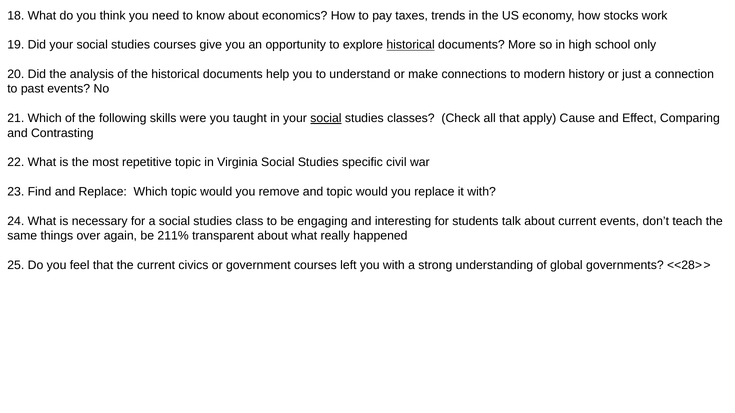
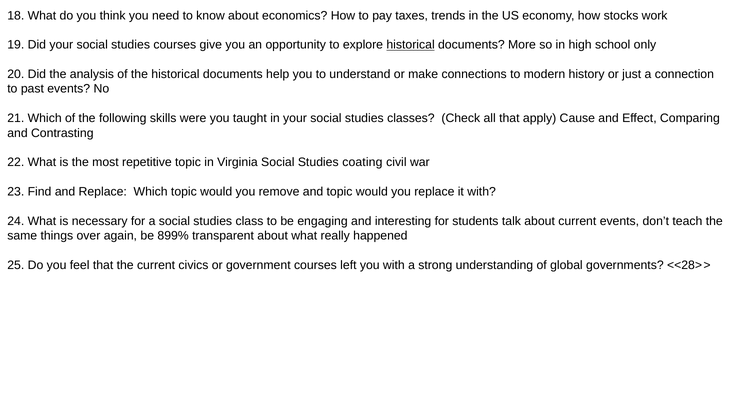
social at (326, 118) underline: present -> none
specific: specific -> coating
211%: 211% -> 899%
